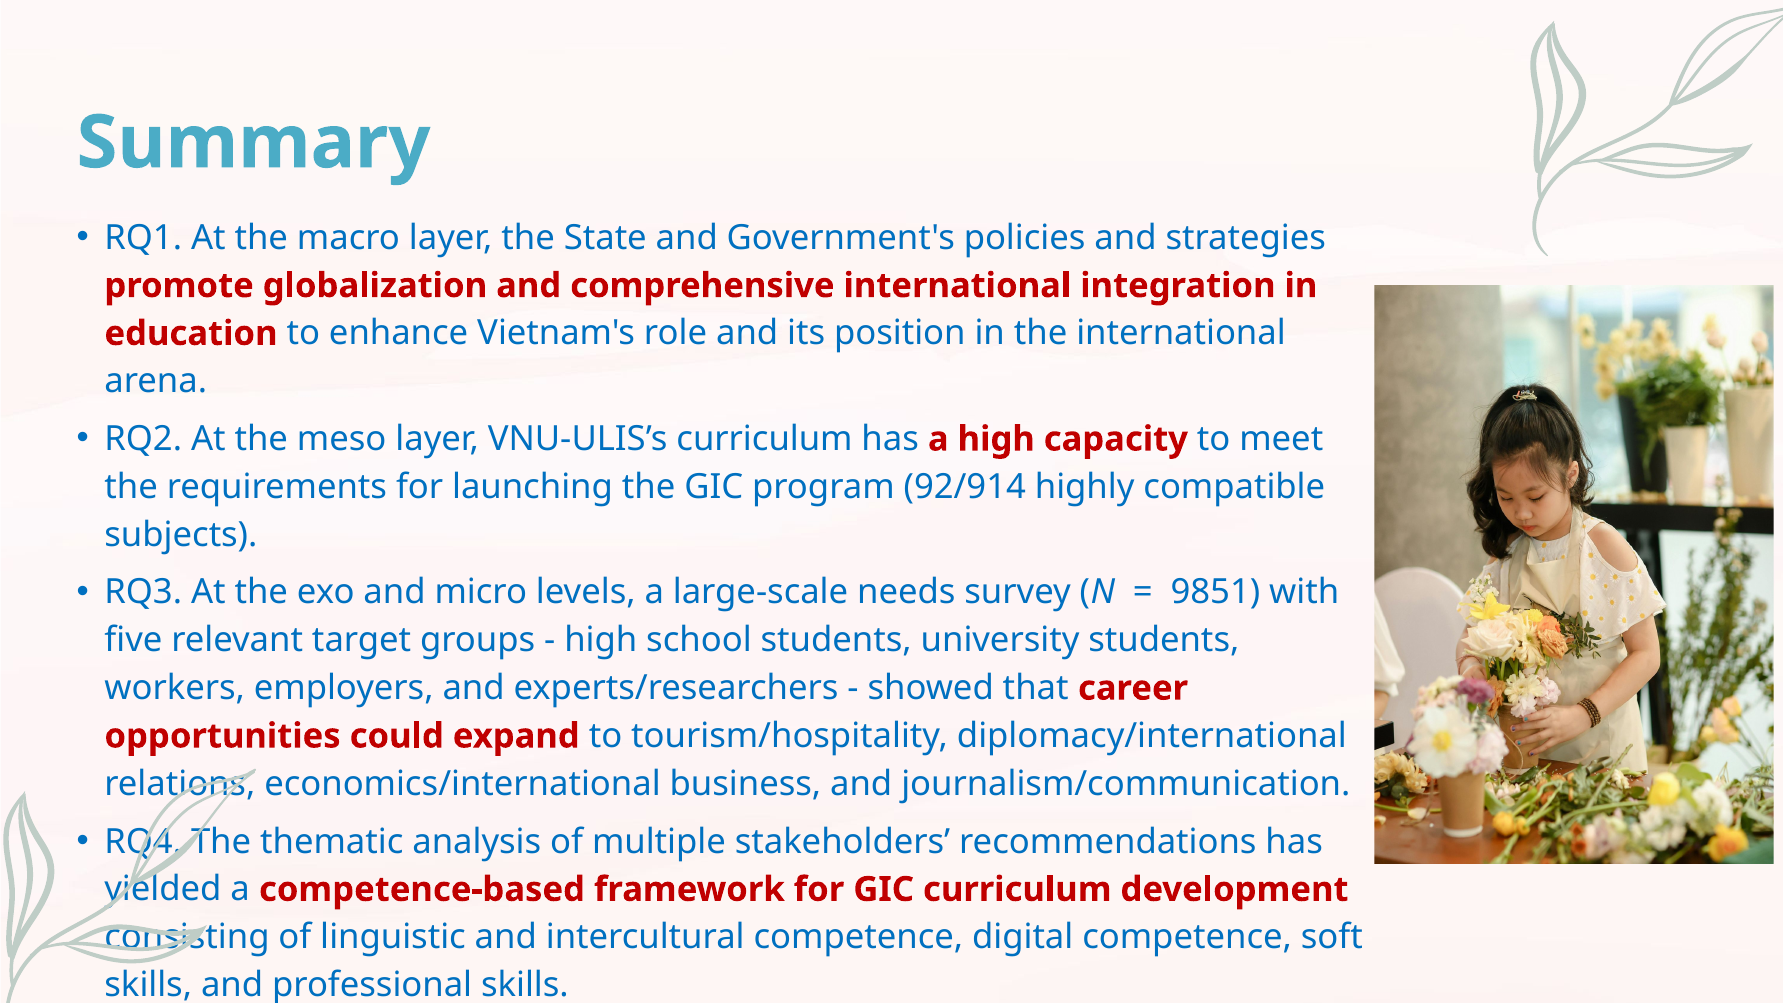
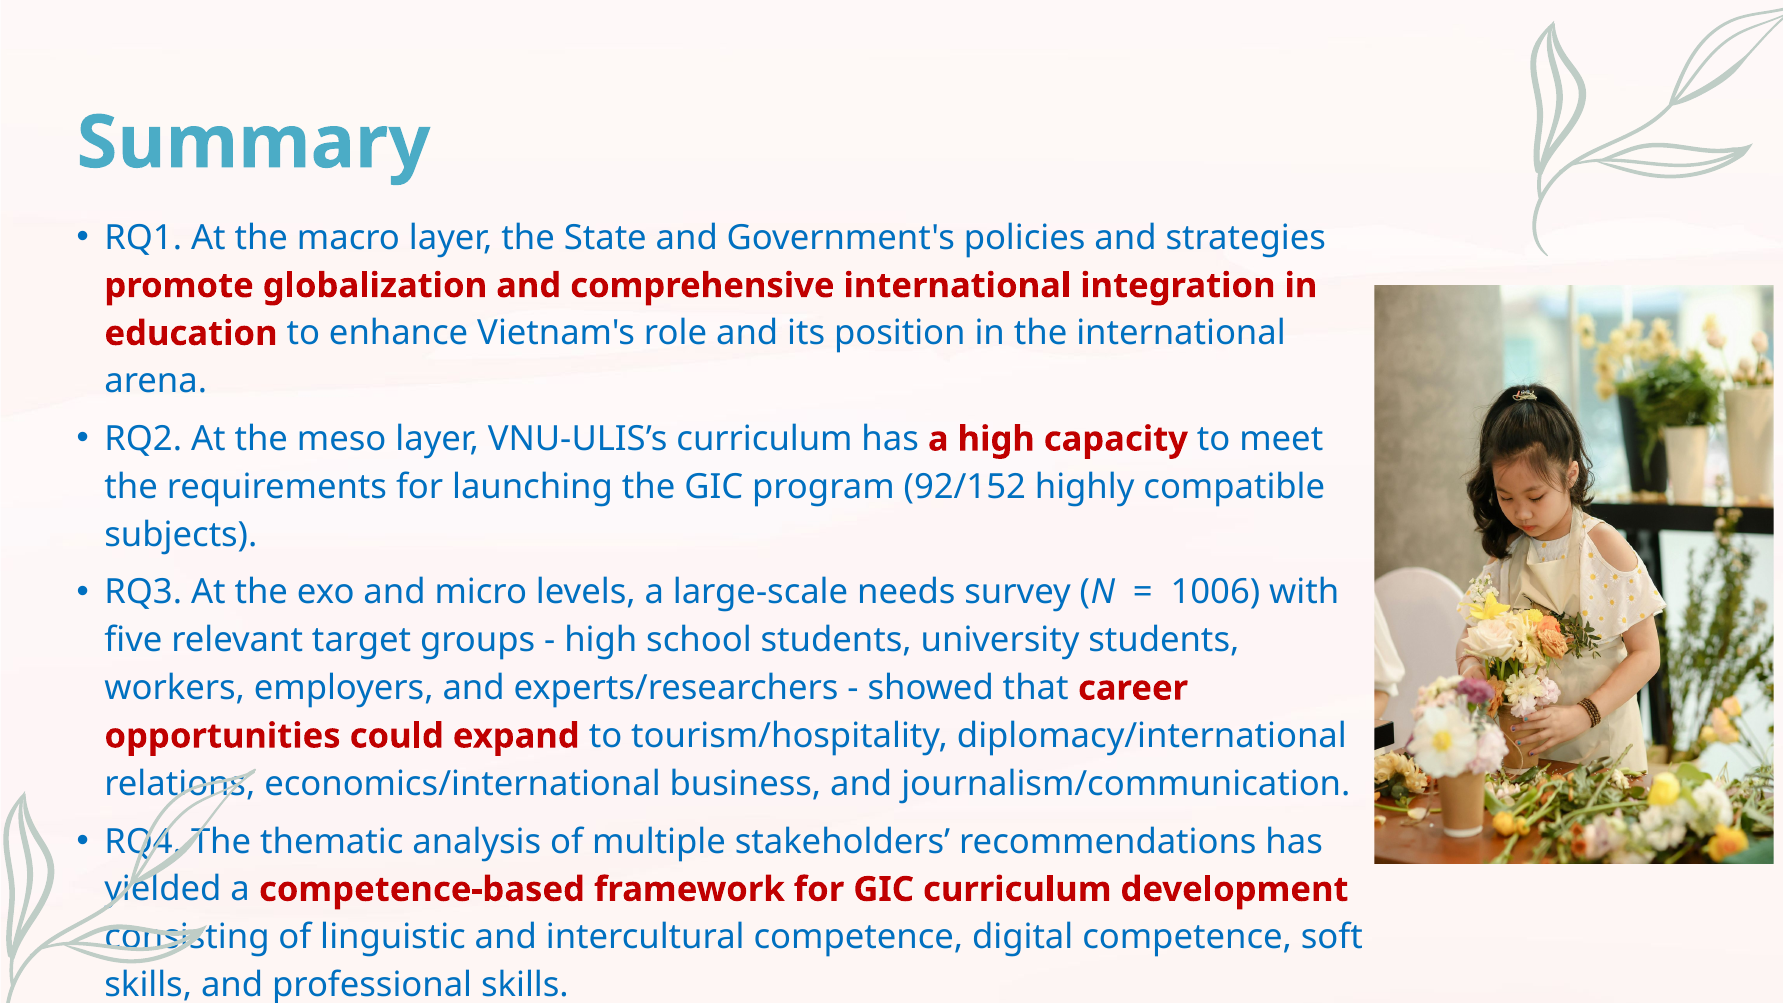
92/914: 92/914 -> 92/152
9851: 9851 -> 1006
